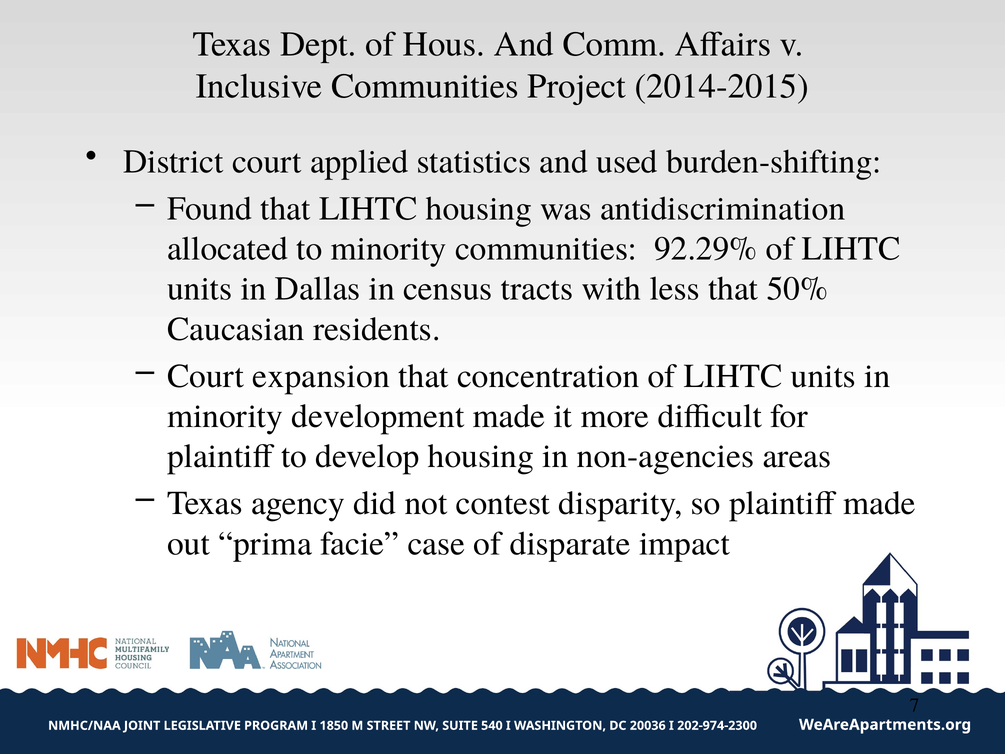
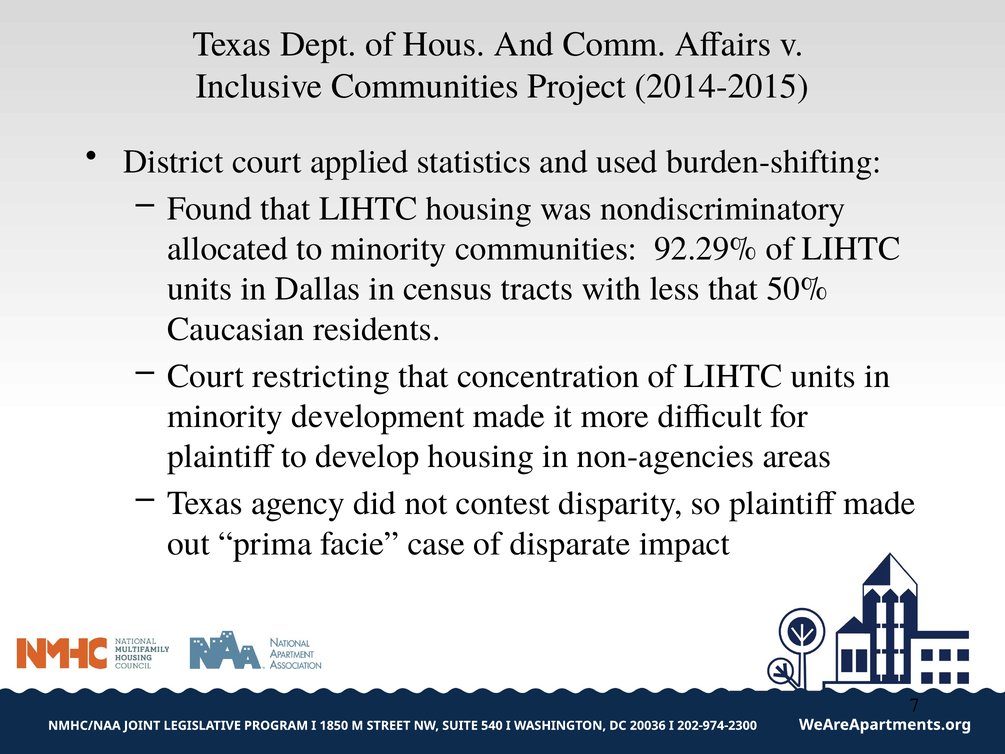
antidiscrimination: antidiscrimination -> nondiscriminatory
expansion: expansion -> restricting
